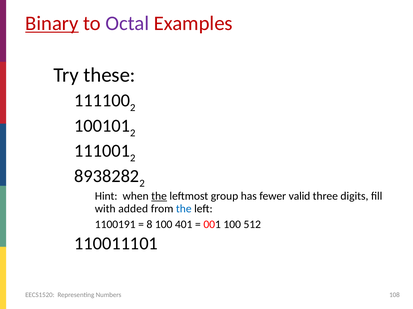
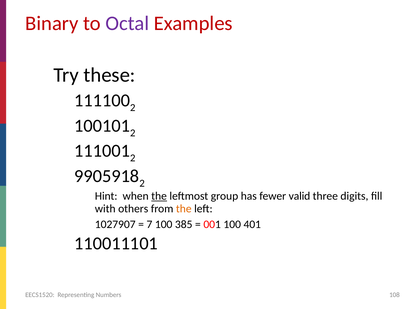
Binary underline: present -> none
8938282: 8938282 -> 9905918
added: added -> others
the at (184, 209) colour: blue -> orange
1100191: 1100191 -> 1027907
8: 8 -> 7
401: 401 -> 385
512: 512 -> 401
